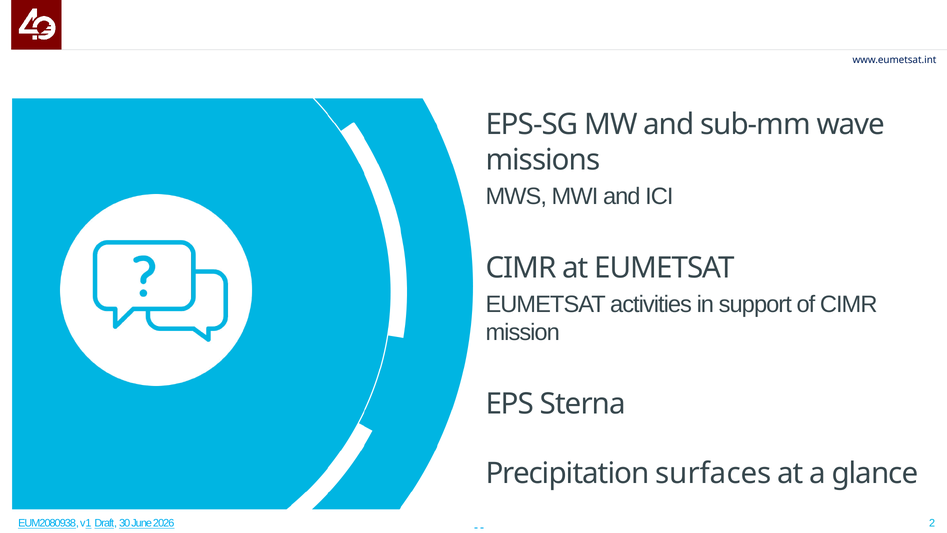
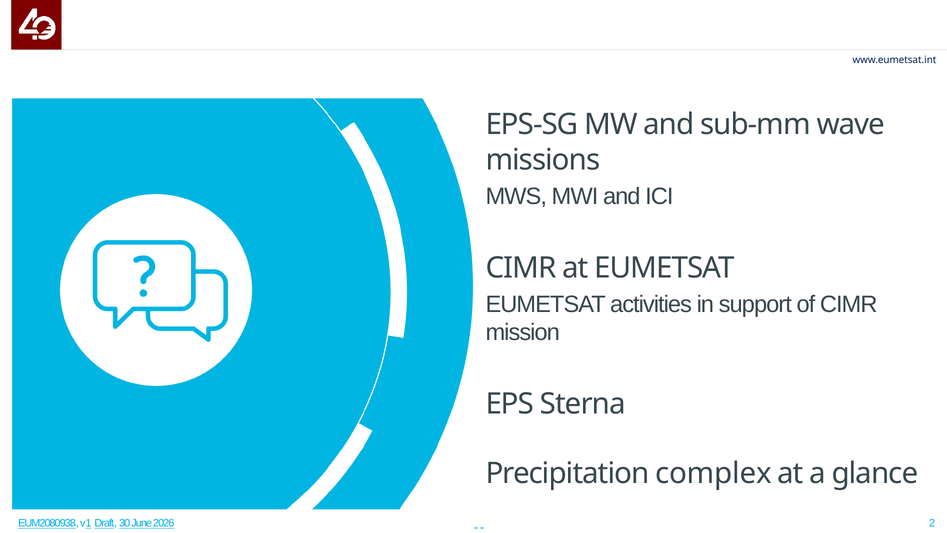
surfaces: surfaces -> complex
